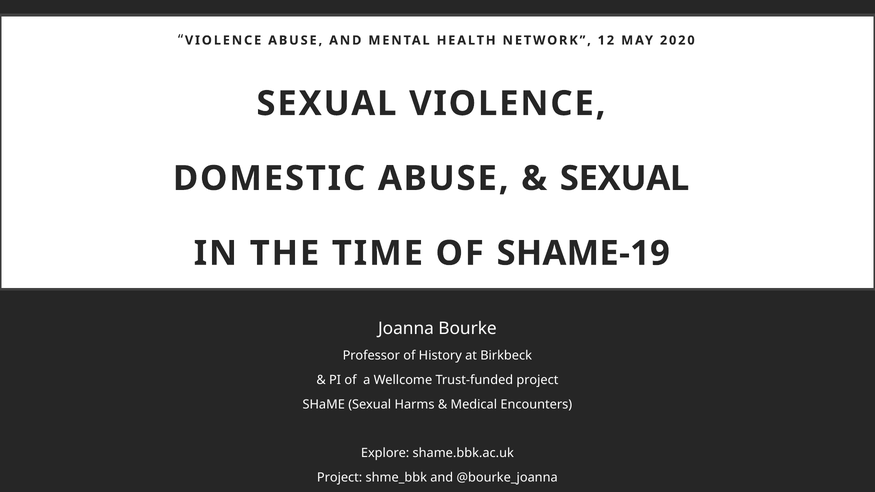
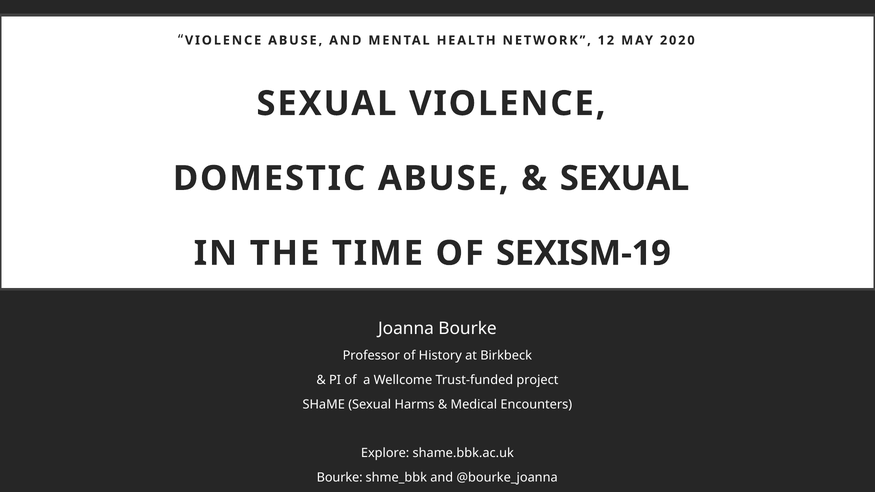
SHAME-19: SHAME-19 -> SEXISM-19
Project at (340, 478): Project -> Bourke
